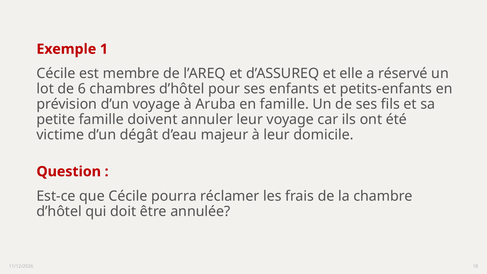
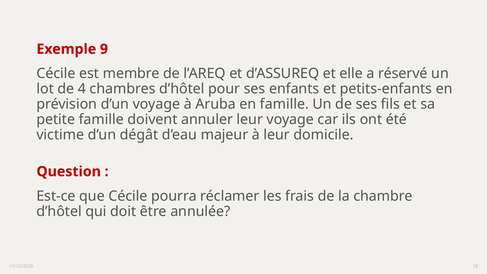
1: 1 -> 9
6: 6 -> 4
